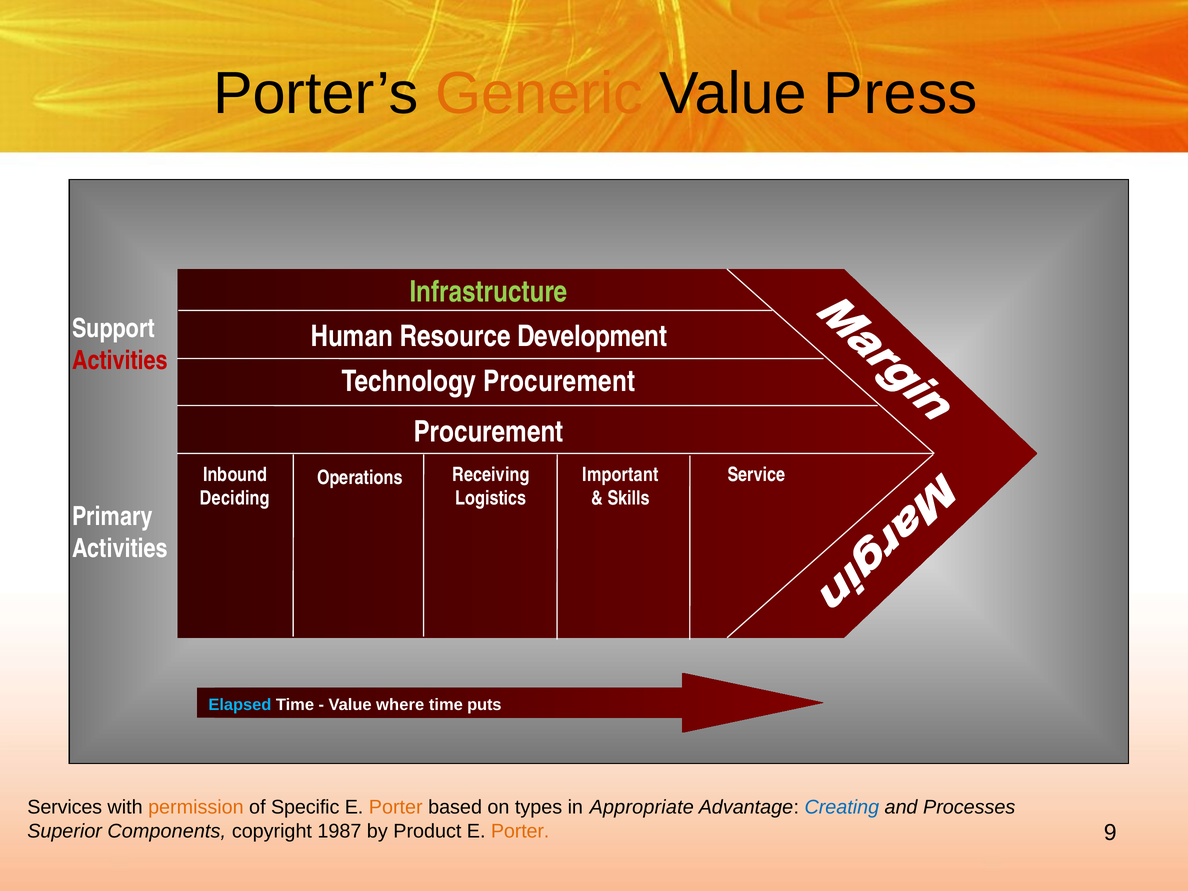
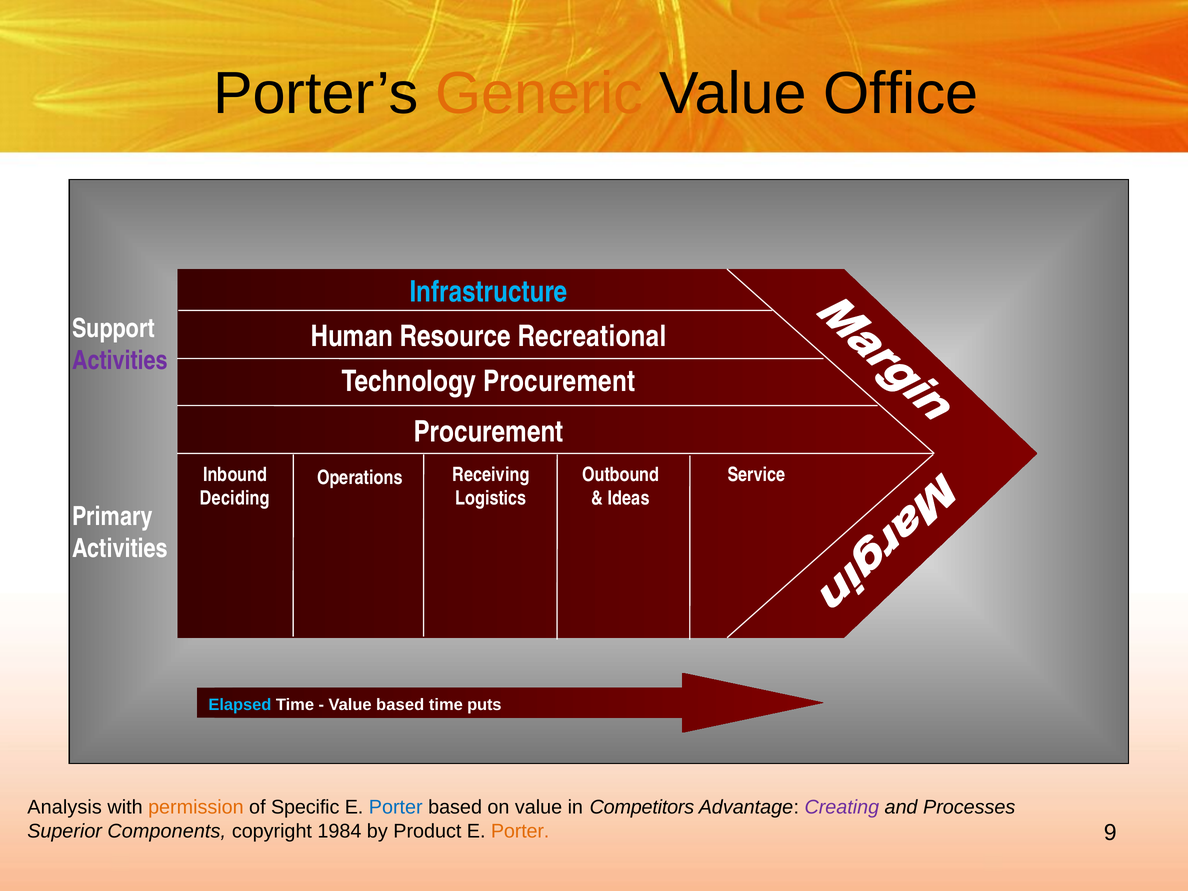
Press: Press -> Office
Infrastructure colour: light green -> light blue
Development: Development -> Recreational
Activities at (120, 360) colour: red -> purple
Important: Important -> Outbound
Skills: Skills -> Ideas
Value where: where -> based
Services: Services -> Analysis
Porter at (396, 807) colour: orange -> blue
on types: types -> value
Appropriate: Appropriate -> Competitors
Creating colour: blue -> purple
1987: 1987 -> 1984
